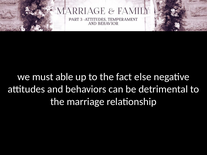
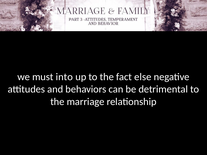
able: able -> into
